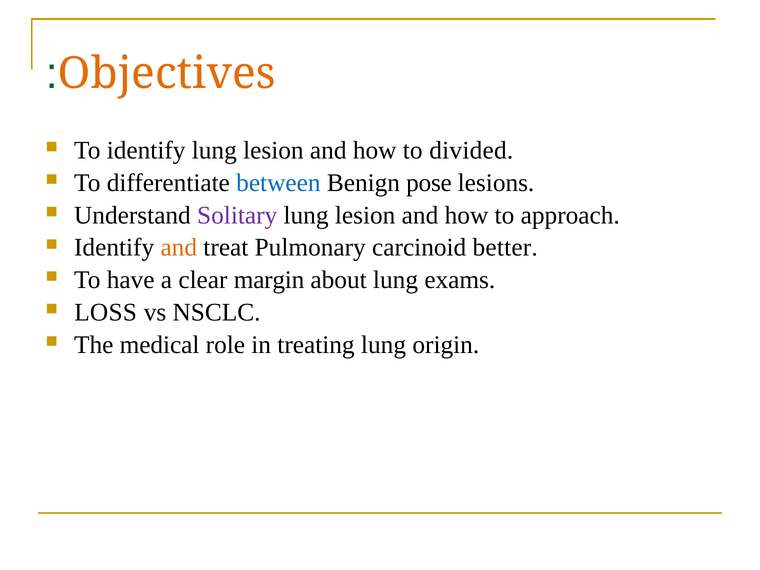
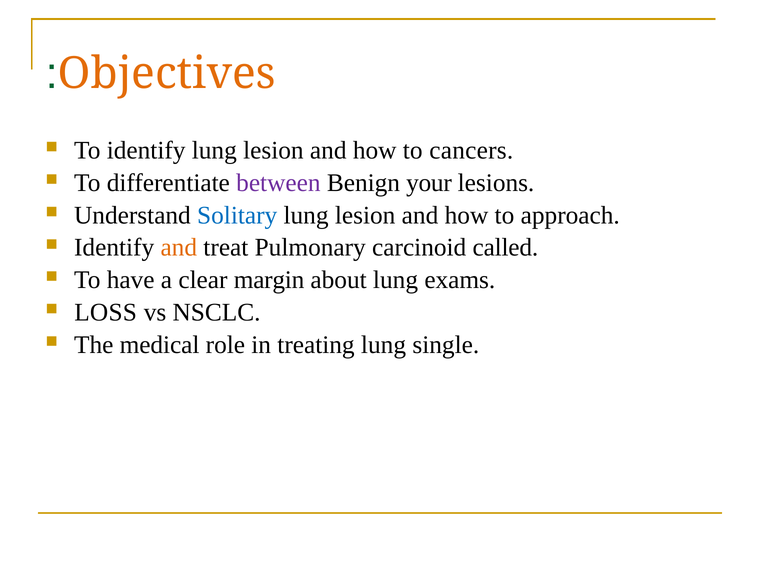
divided: divided -> cancers
between colour: blue -> purple
pose: pose -> your
Solitary colour: purple -> blue
better: better -> called
origin: origin -> single
